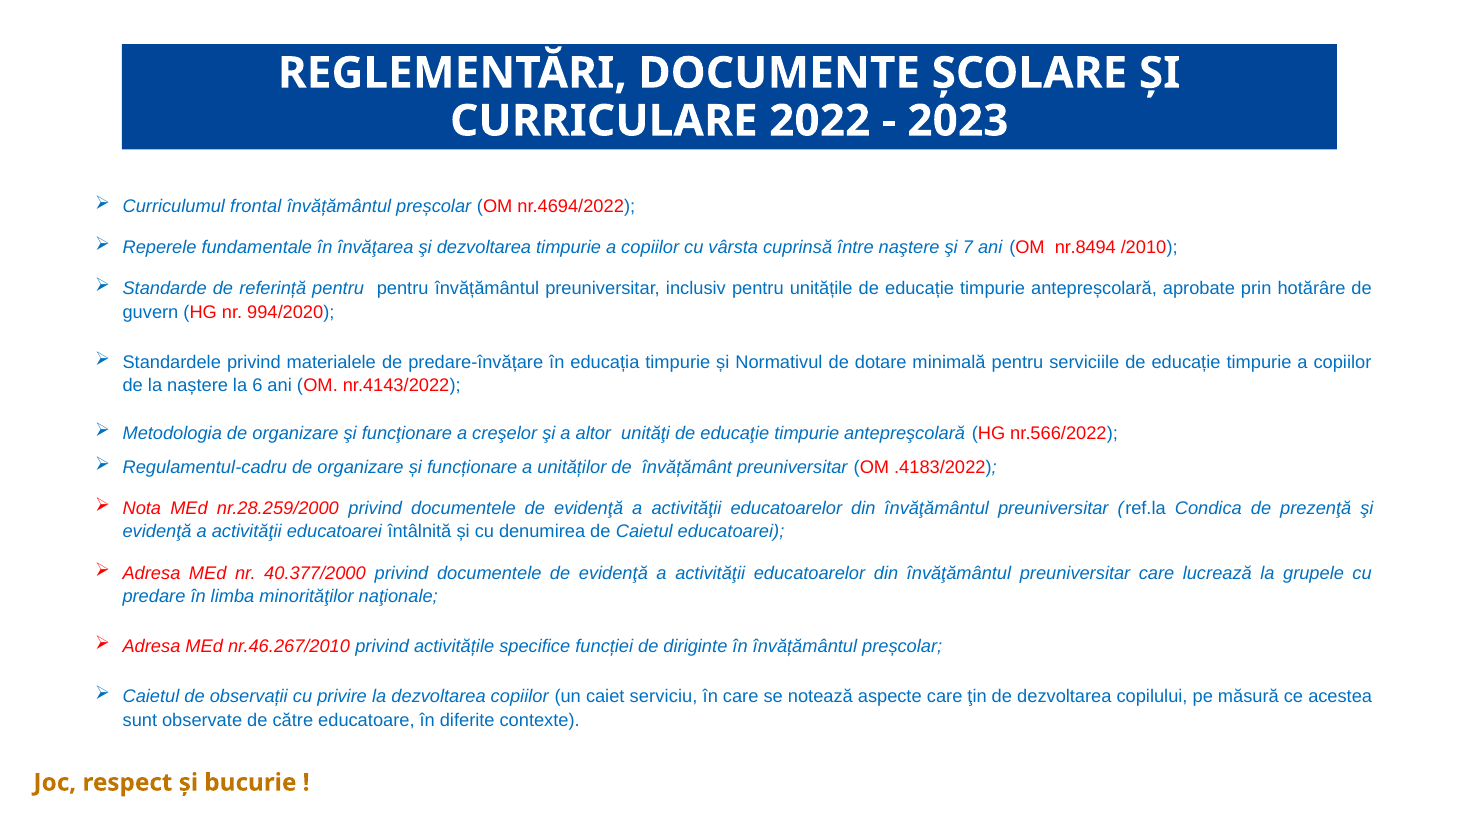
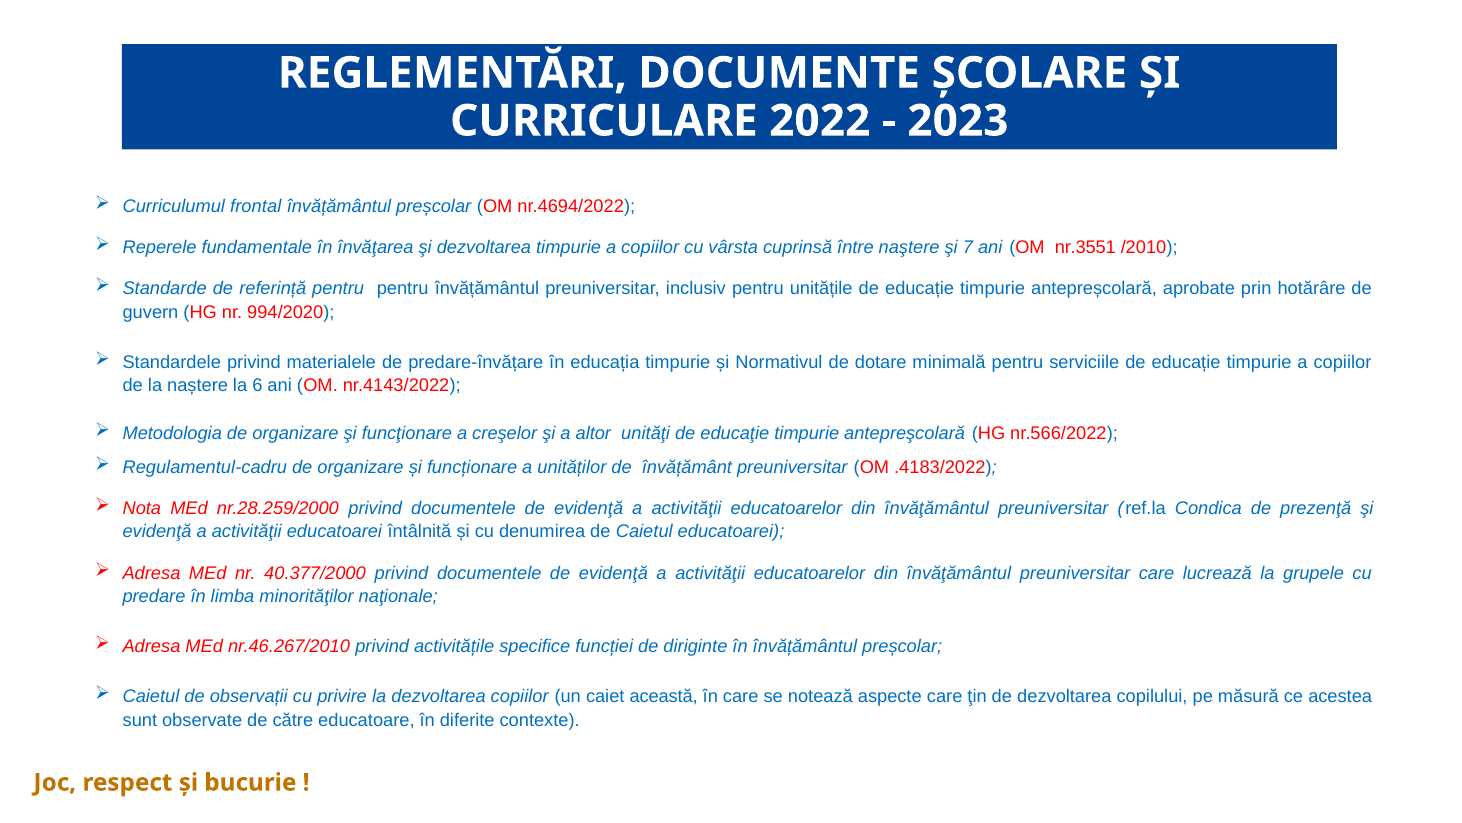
nr.8494: nr.8494 -> nr.3551
serviciu: serviciu -> această
